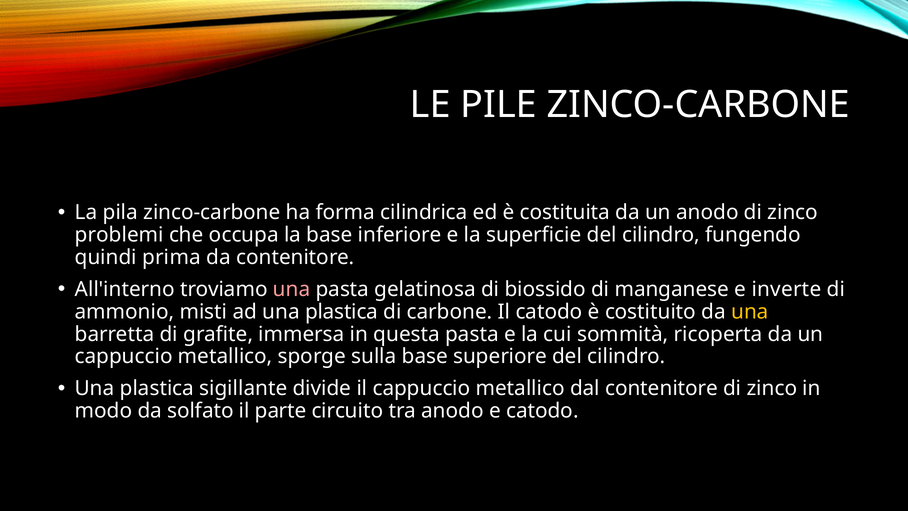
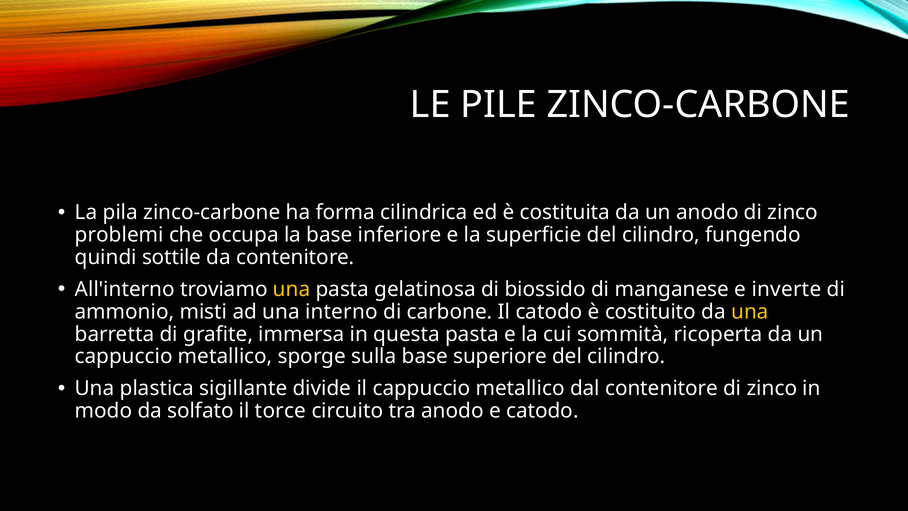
prima: prima -> sottile
una at (292, 289) colour: pink -> yellow
ad una plastica: plastica -> interno
parte: parte -> torce
